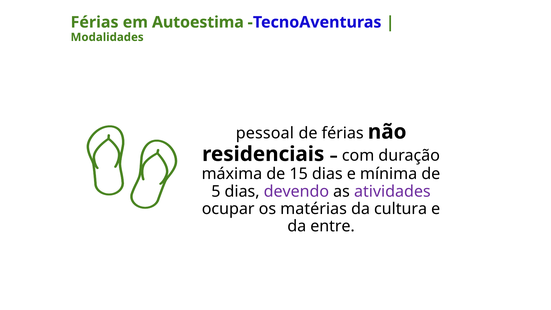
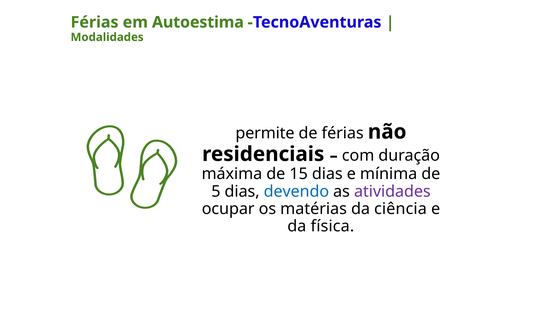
pessoal: pessoal -> permite
devendo colour: purple -> blue
cultura: cultura -> ciência
entre: entre -> física
